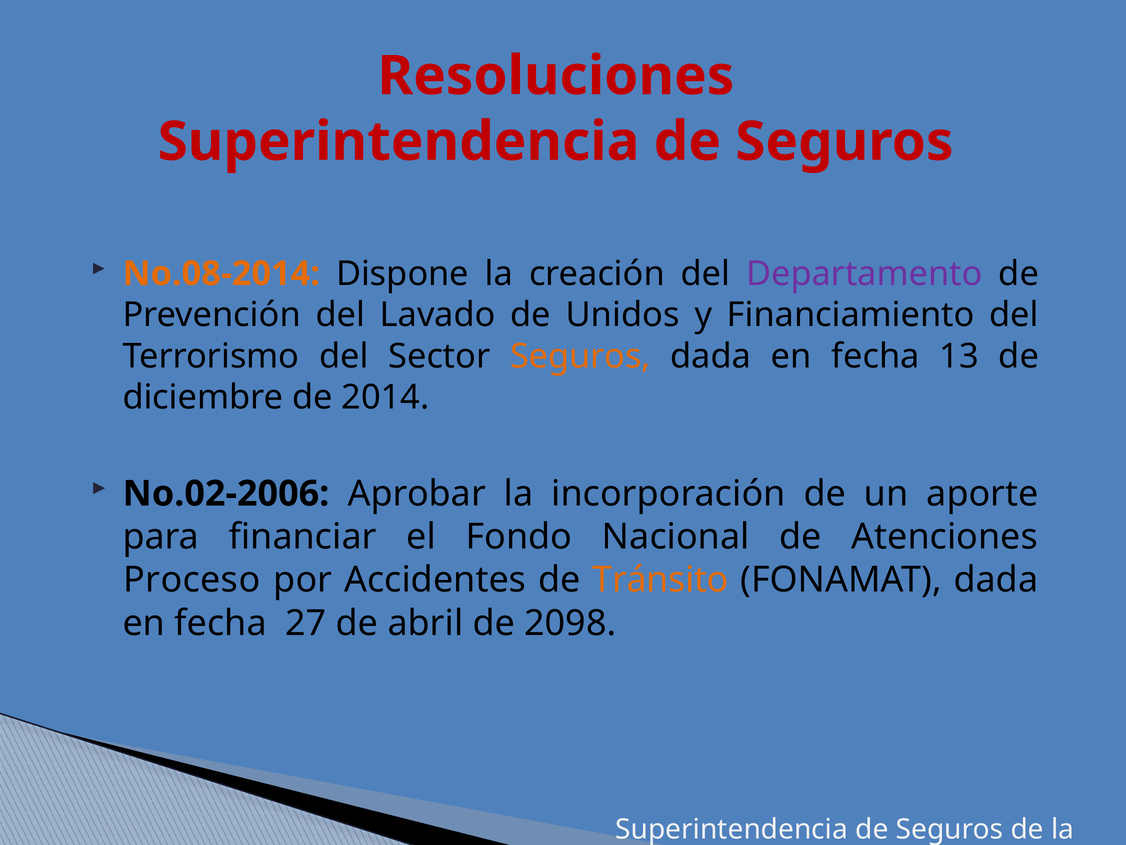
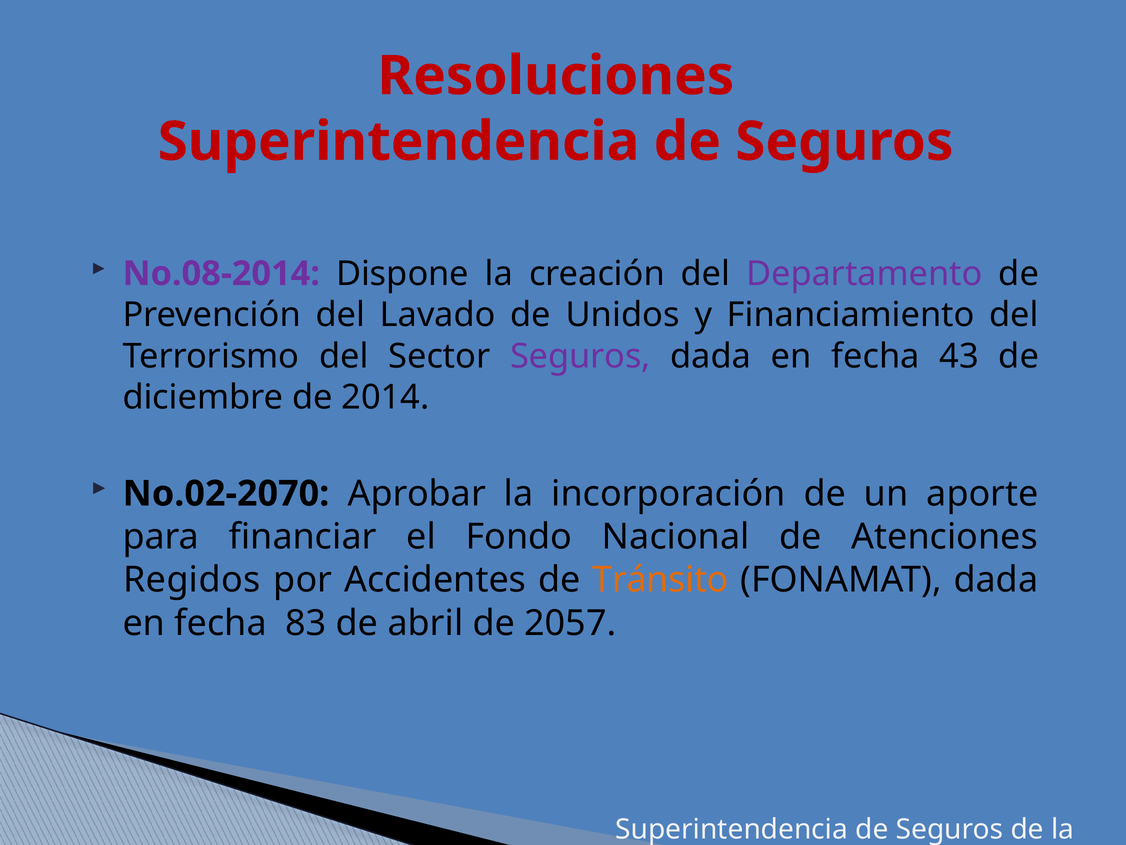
No.08-2014 colour: orange -> purple
Seguros at (580, 356) colour: orange -> purple
13: 13 -> 43
No.02-2006: No.02-2006 -> No.02-2070
Proceso: Proceso -> Regidos
27: 27 -> 83
2098: 2098 -> 2057
